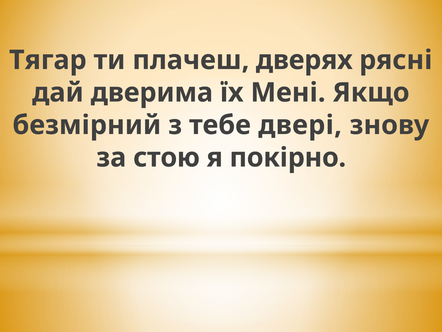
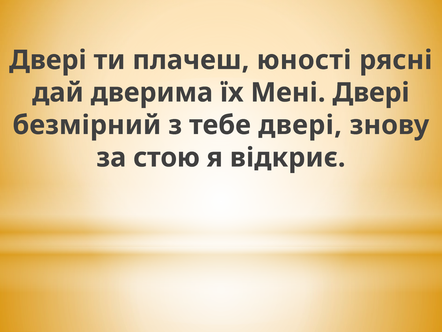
Тягар at (48, 60): Тягар -> Двері
дверях: дверях -> юності
Мені Якщо: Якщо -> Двері
покірно: покірно -> відкриє
